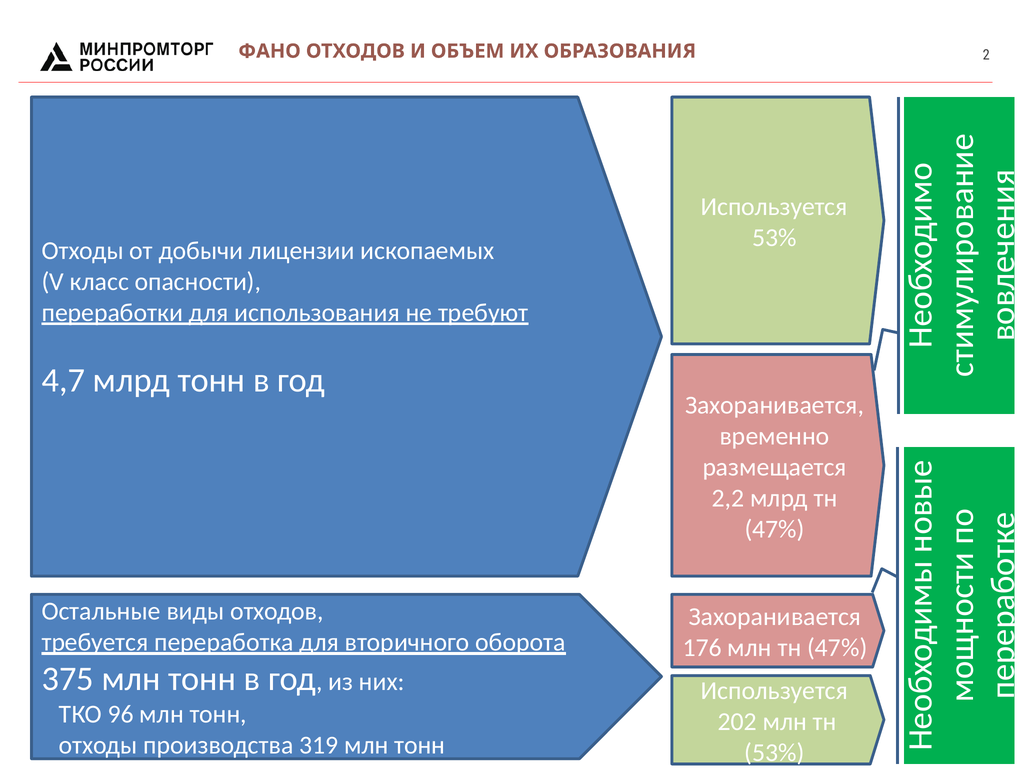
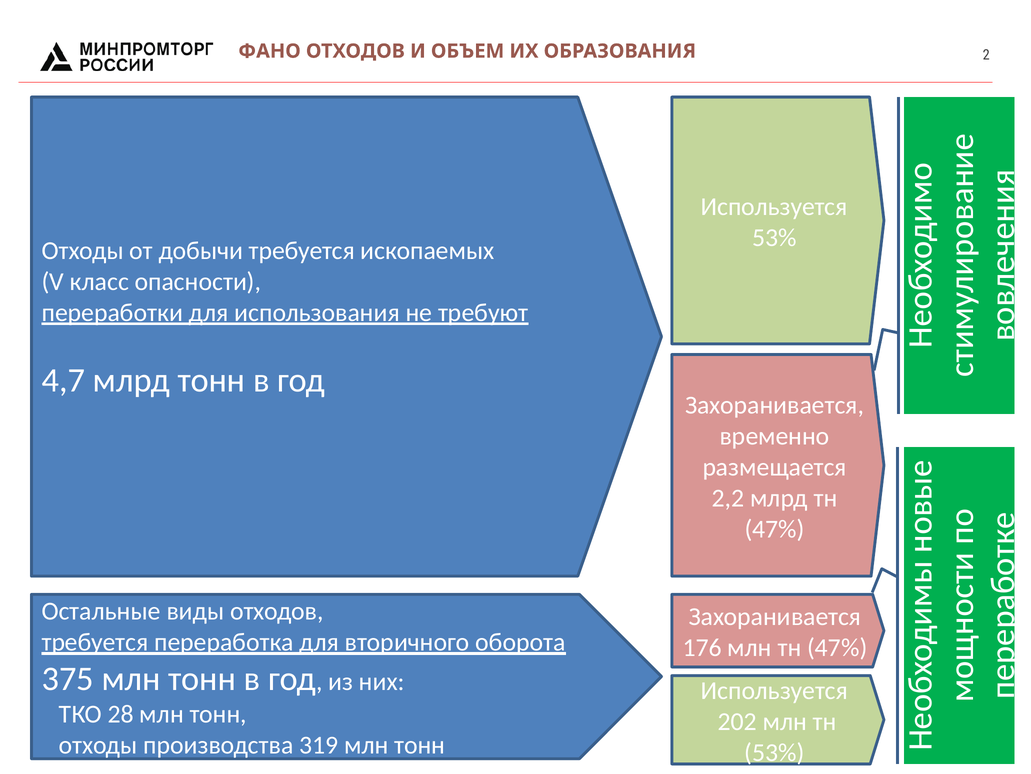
добычи лицензии: лицензии -> требуется
96: 96 -> 28
